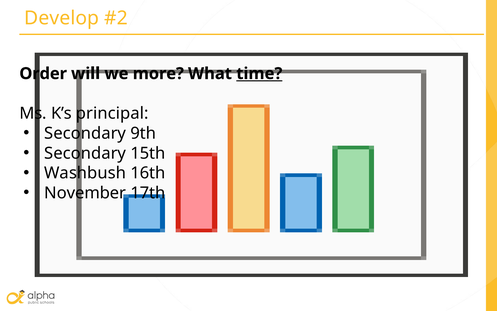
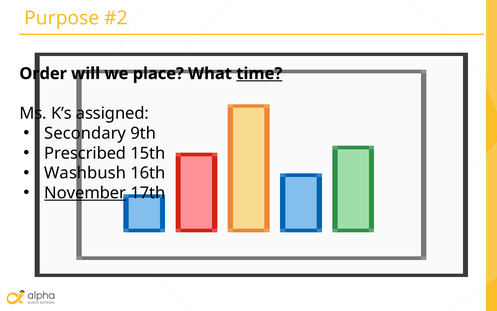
Develop: Develop -> Purpose
more: more -> place
principal: principal -> assigned
Secondary at (85, 153): Secondary -> Prescribed
November underline: none -> present
